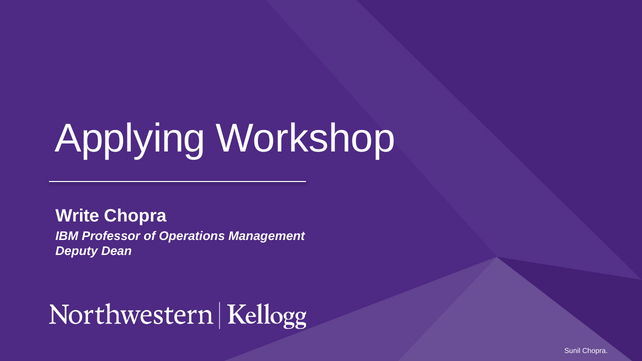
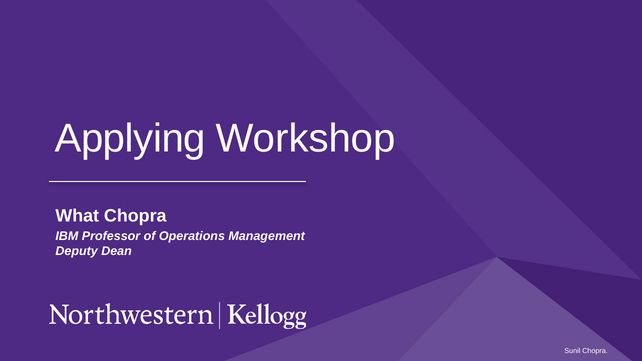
Write: Write -> What
